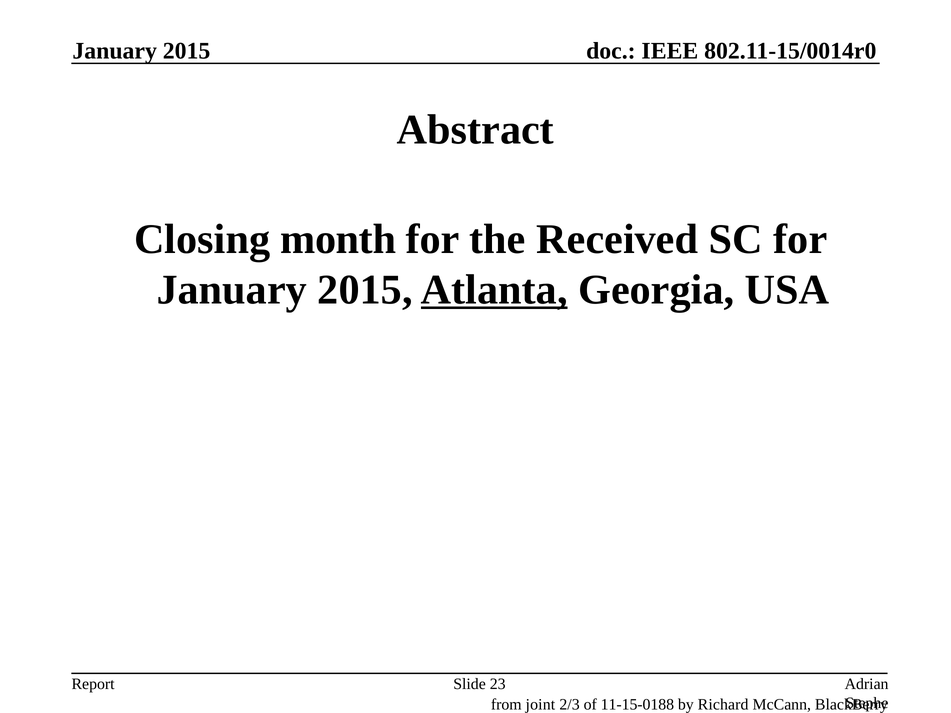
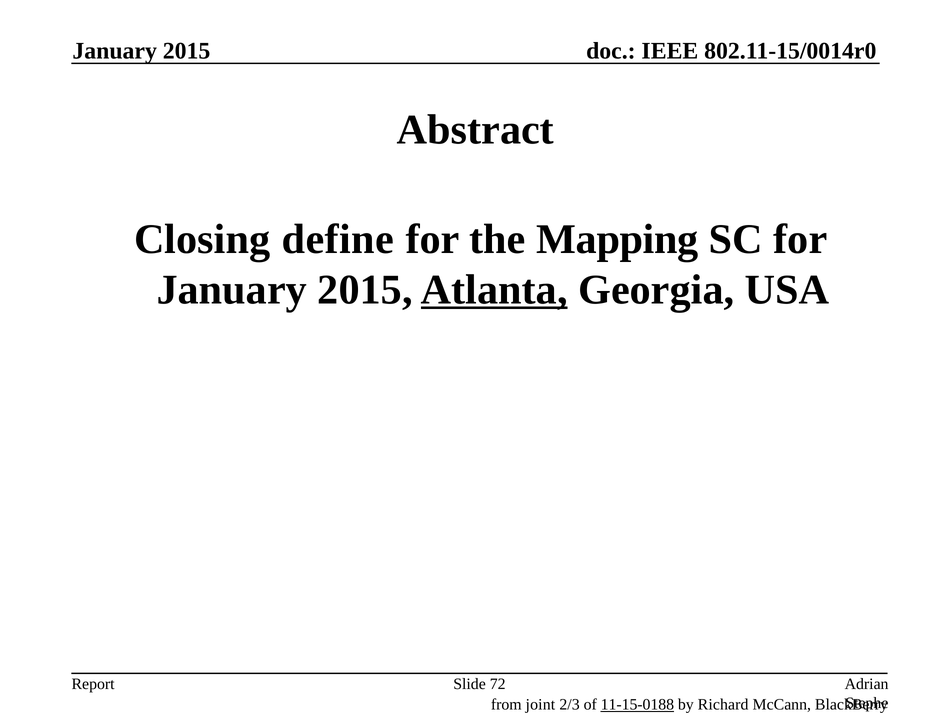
month: month -> define
Received: Received -> Mapping
23: 23 -> 72
11-15-0188 underline: none -> present
